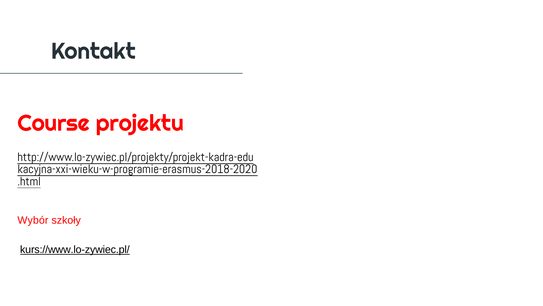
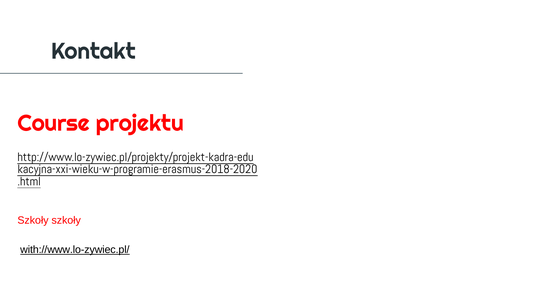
Wybór at (33, 220): Wybór -> Szkoły
kurs://www.lo-zywiec.pl/: kurs://www.lo-zywiec.pl/ -> with://www.lo-zywiec.pl/
